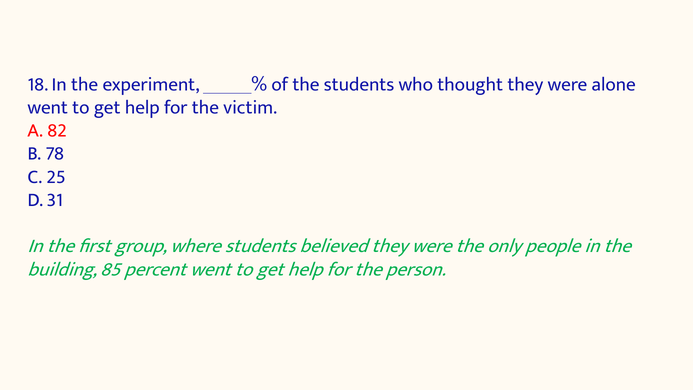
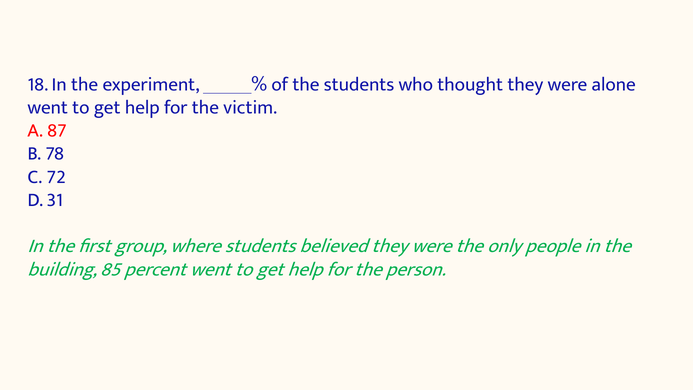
82: 82 -> 87
25: 25 -> 72
